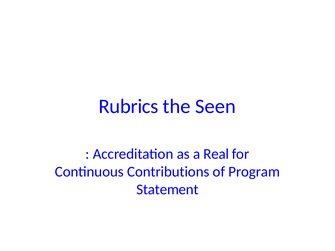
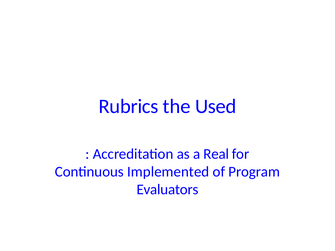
Seen: Seen -> Used
Contributions: Contributions -> Implemented
Statement: Statement -> Evaluators
